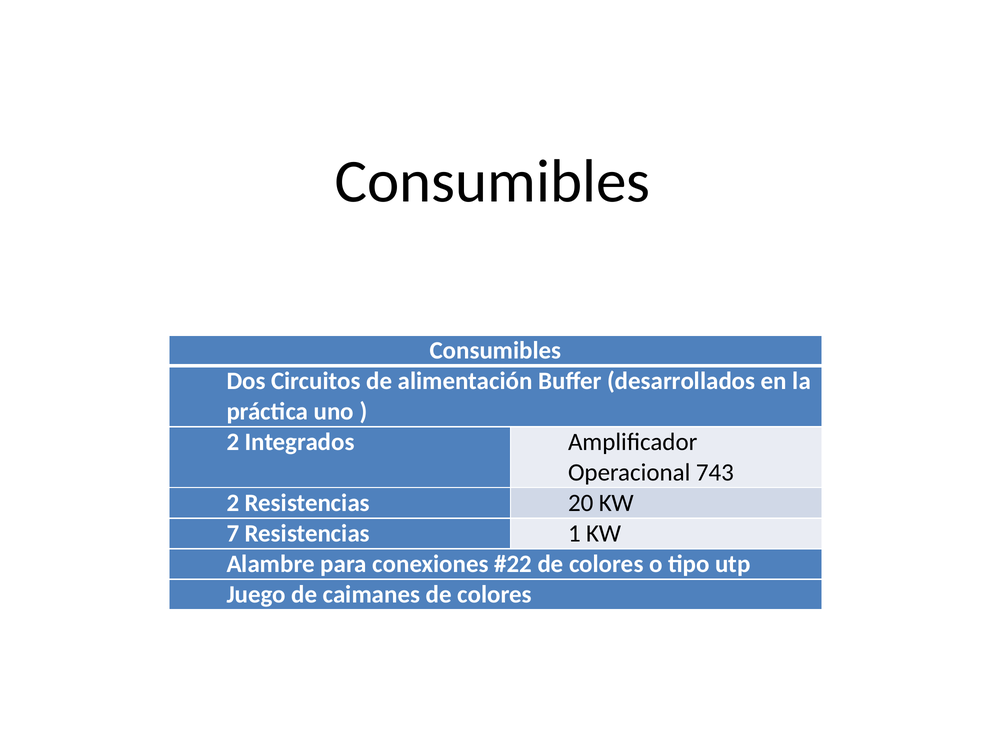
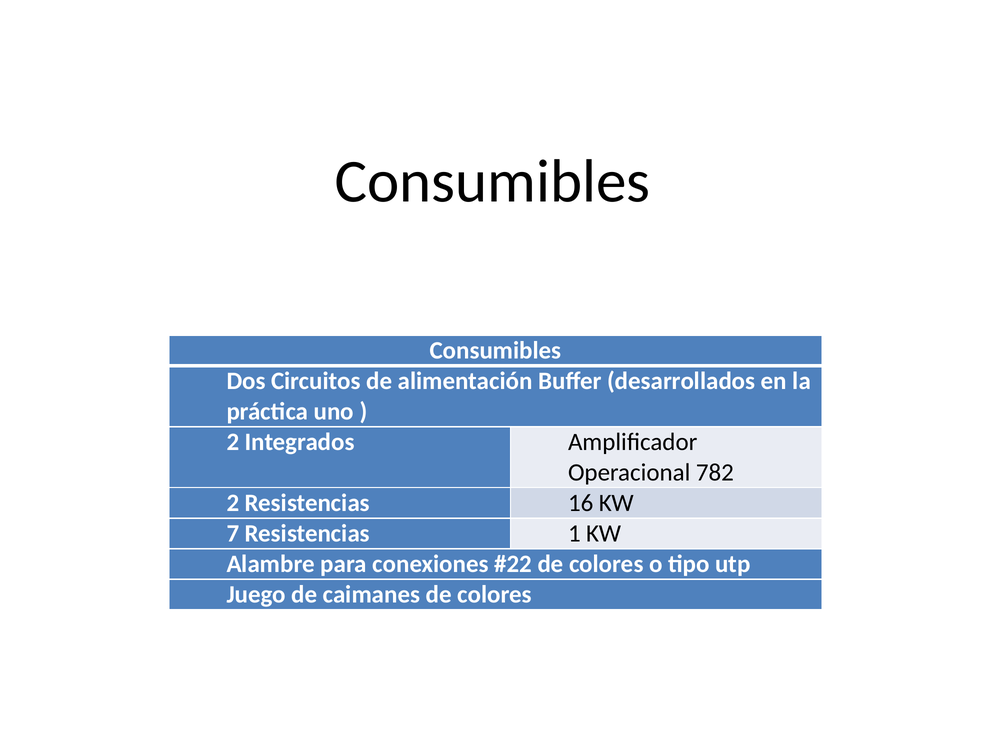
743: 743 -> 782
20: 20 -> 16
